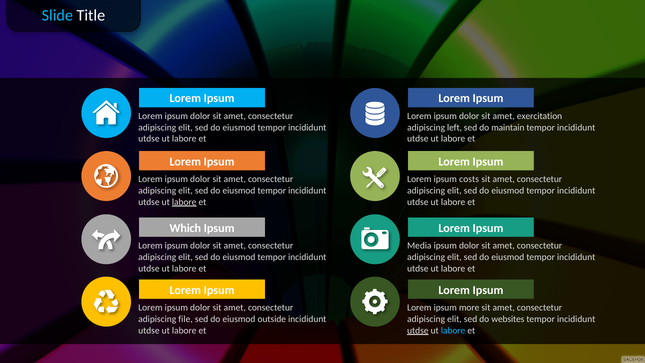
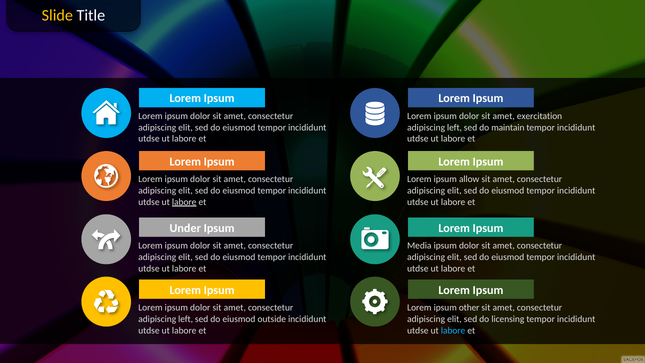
Slide colour: light blue -> yellow
costs: costs -> allow
Which: Which -> Under
more: more -> other
file at (186, 319): file -> left
websites: websites -> licensing
utdse at (418, 330) underline: present -> none
